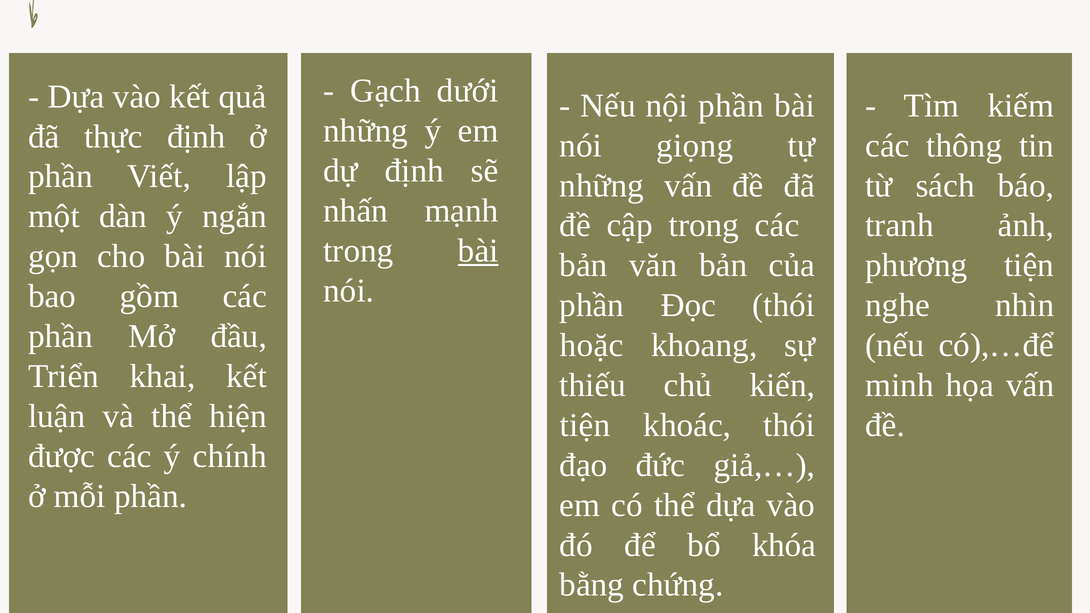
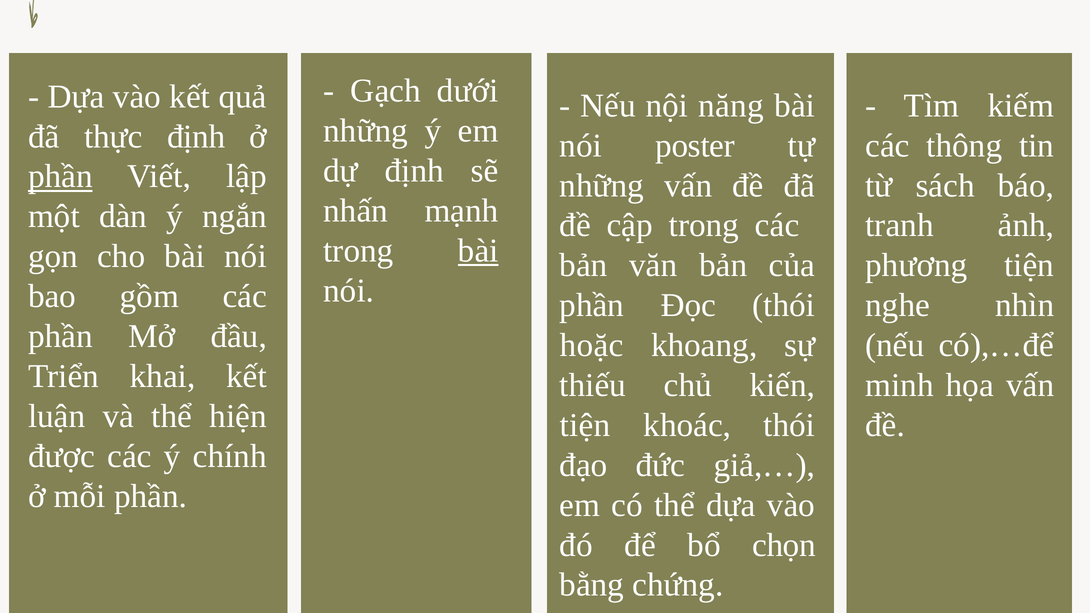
nội phần: phần -> năng
giọng: giọng -> poster
phần at (60, 176) underline: none -> present
khóa: khóa -> chọn
